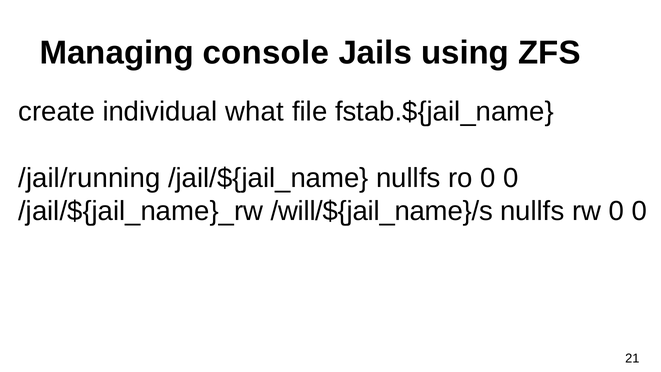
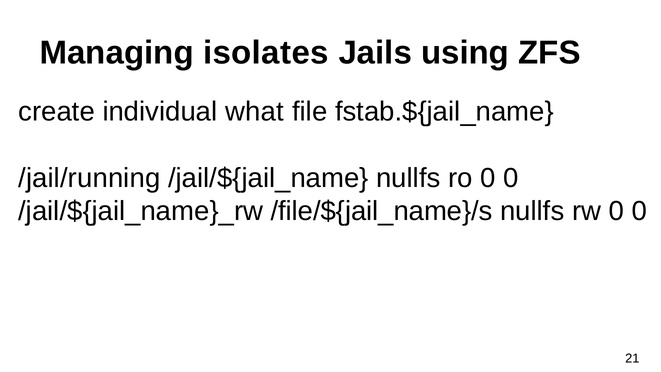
console: console -> isolates
/will/${jail_name}/s: /will/${jail_name}/s -> /file/${jail_name}/s
